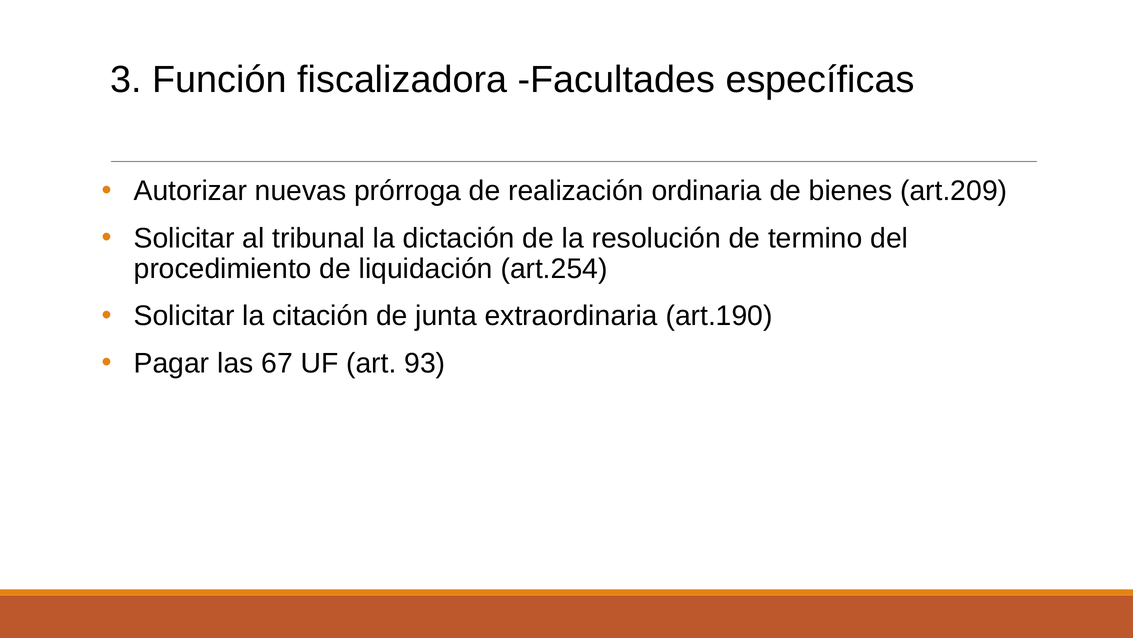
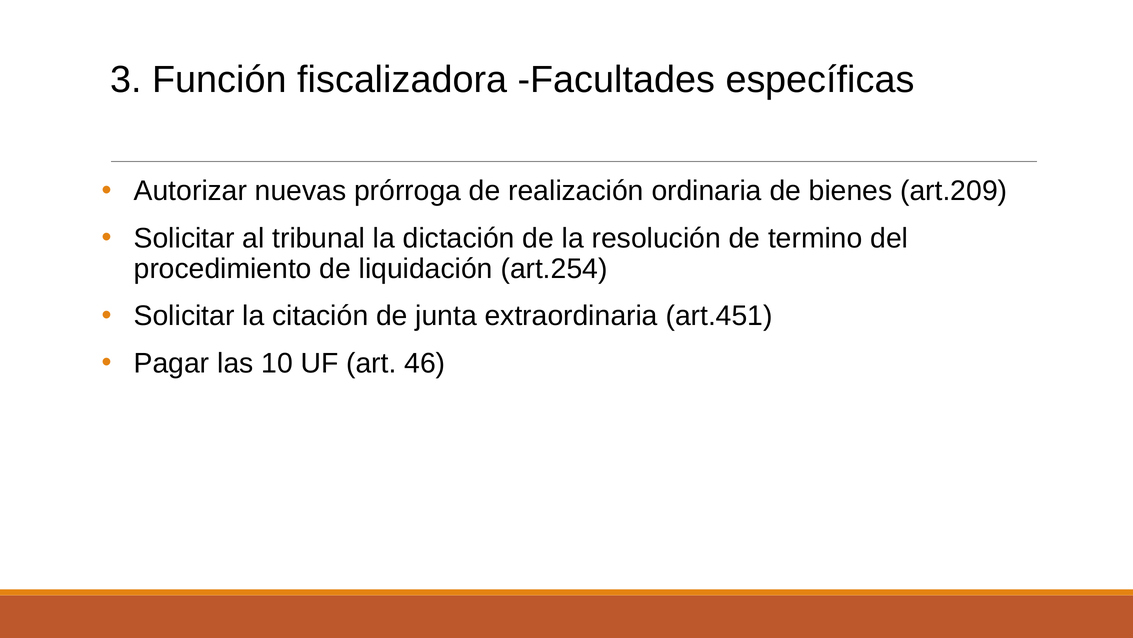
art.190: art.190 -> art.451
67: 67 -> 10
93: 93 -> 46
